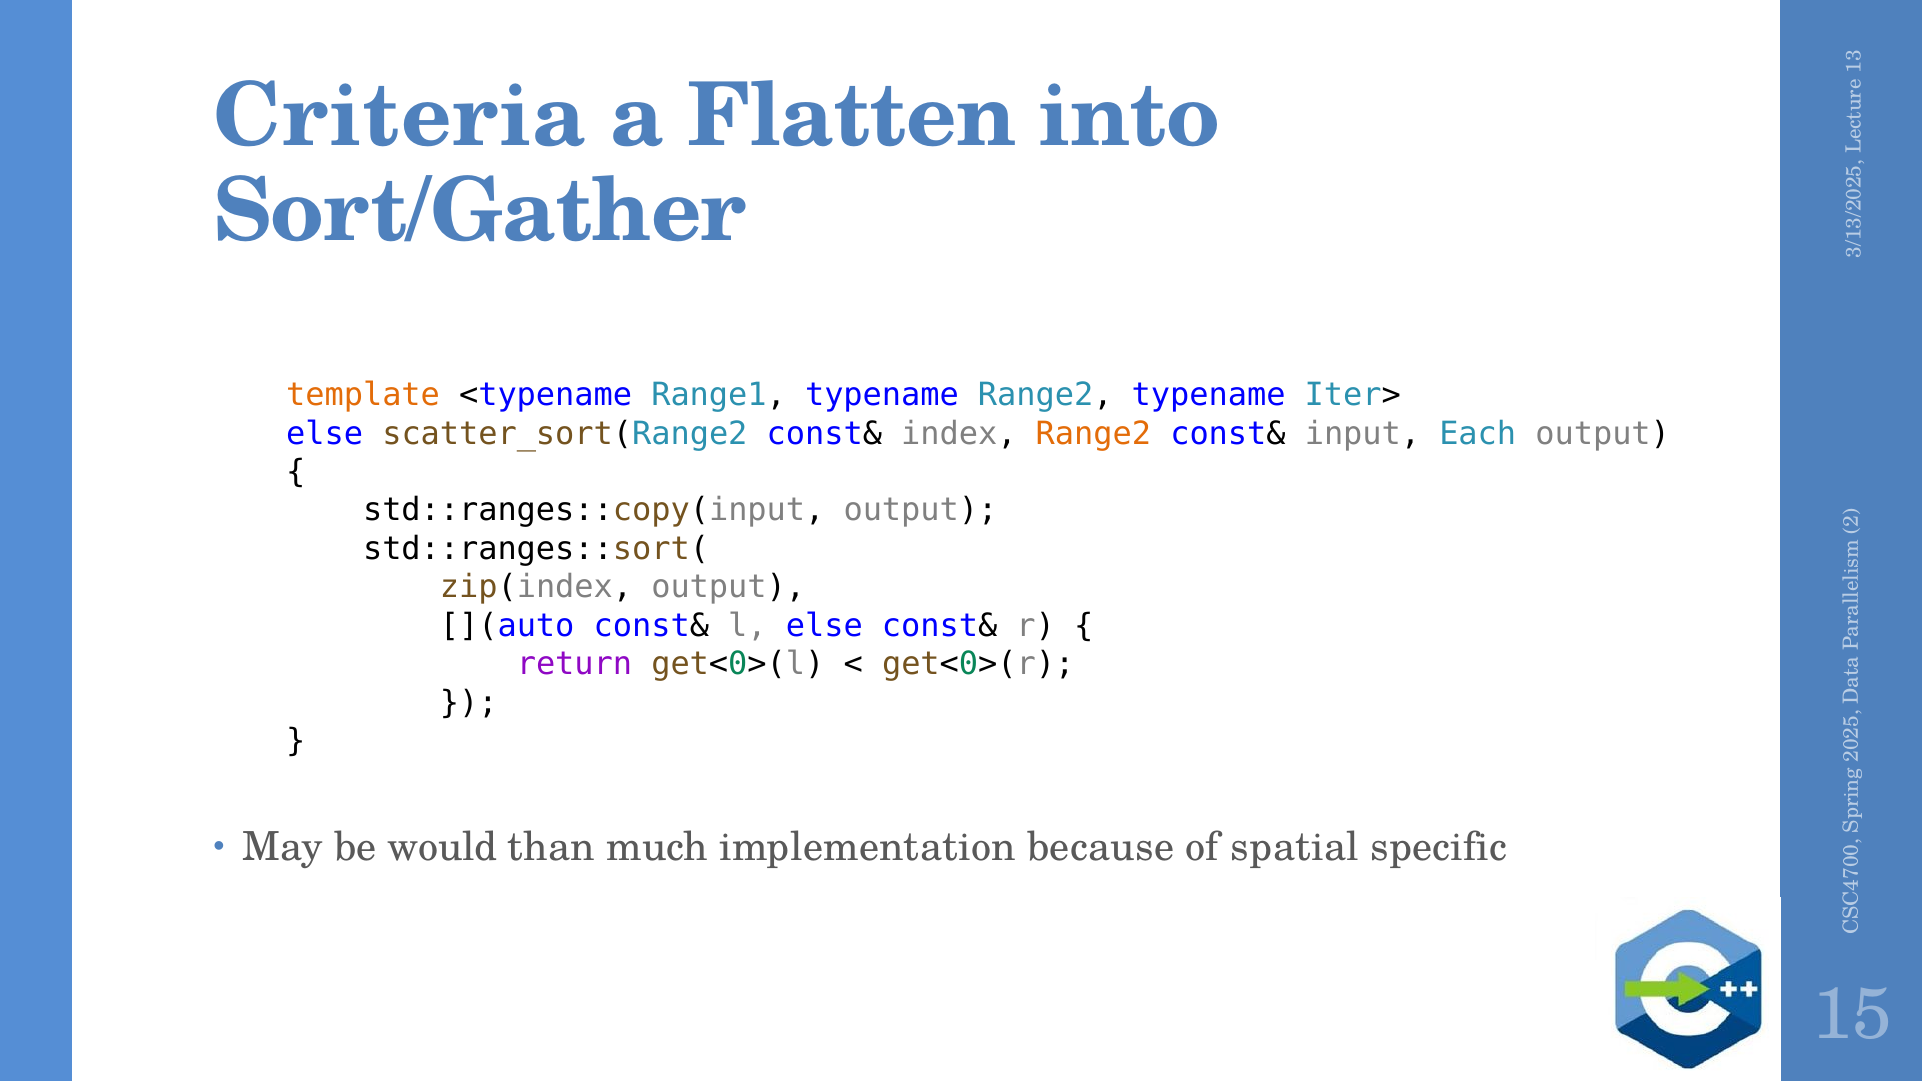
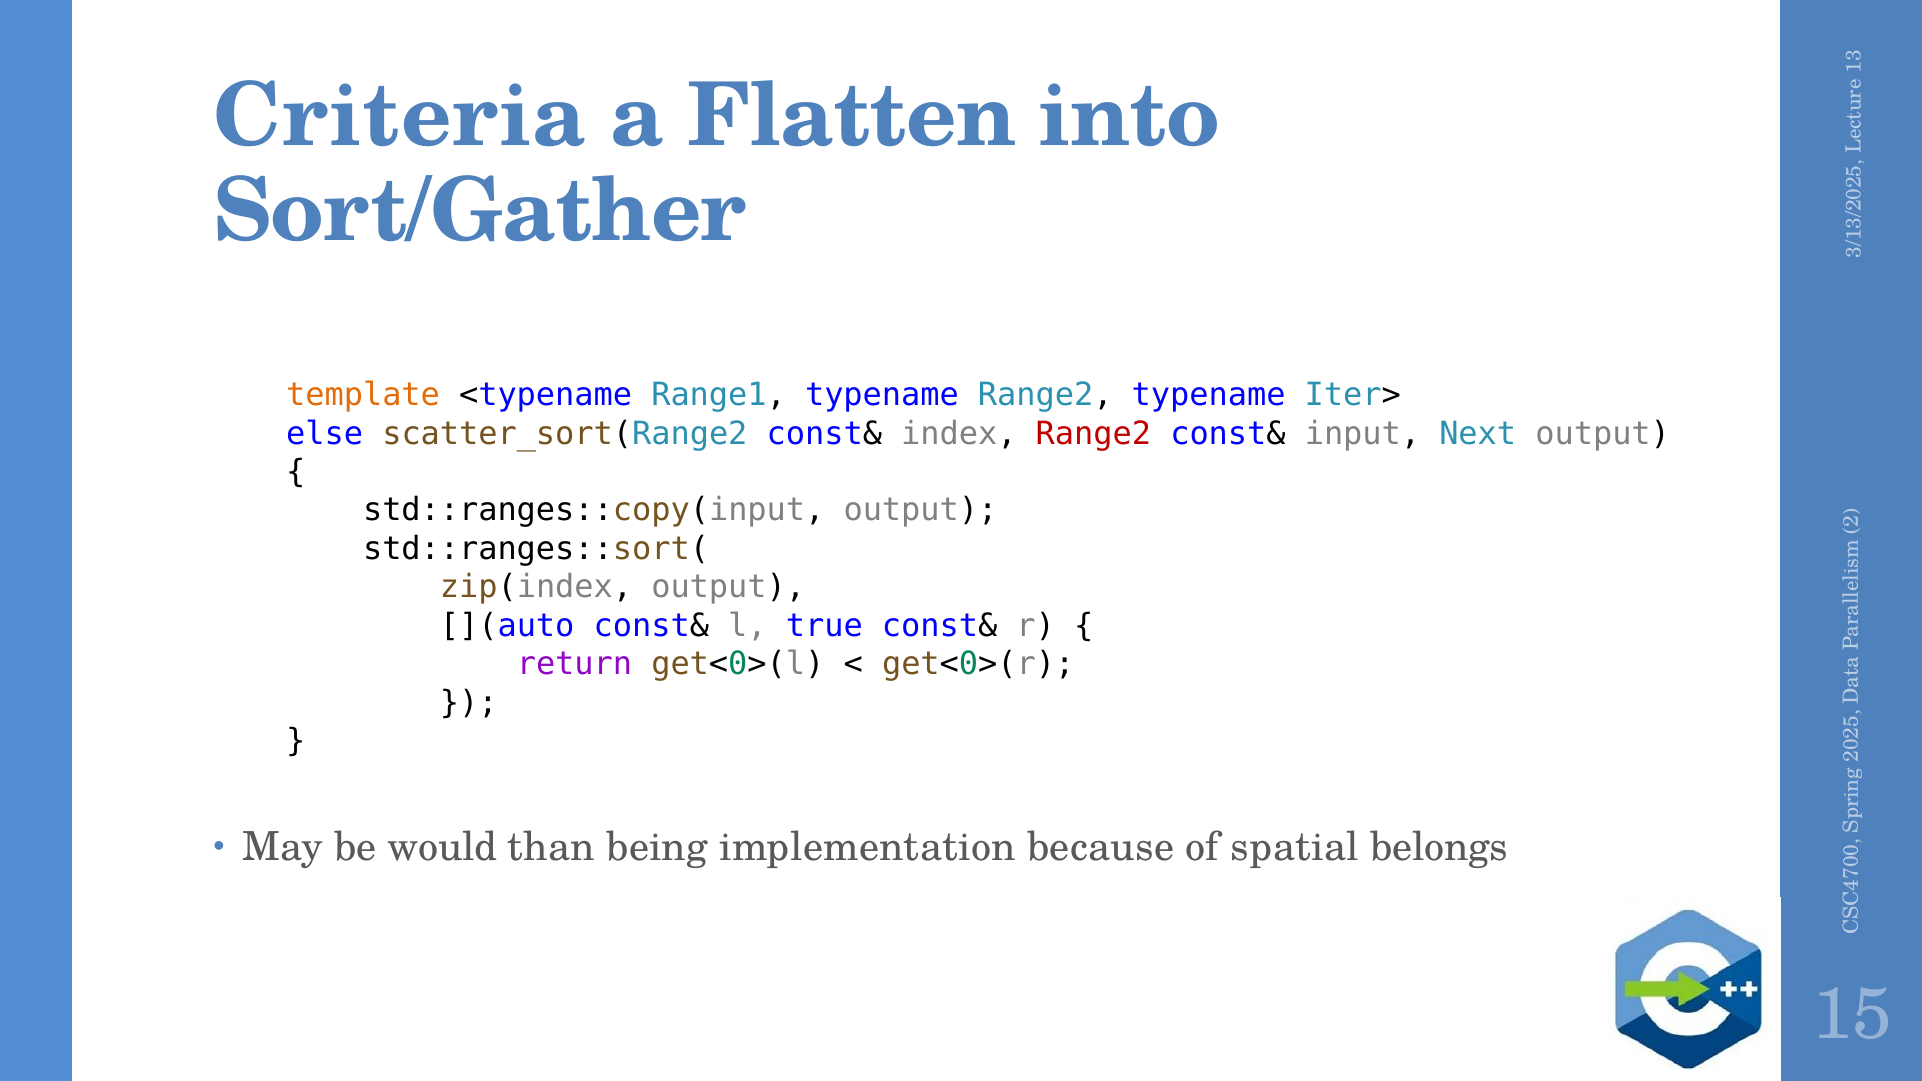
Range2 at (1093, 434) colour: orange -> red
Each: Each -> Next
l else: else -> true
much: much -> being
specific: specific -> belongs
